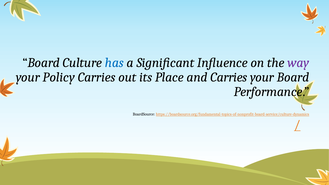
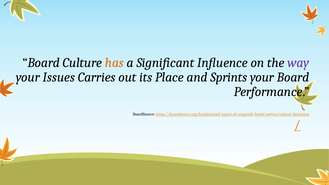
has colour: blue -> orange
Policy: Policy -> Issues
and Carries: Carries -> Sprints
